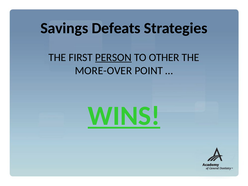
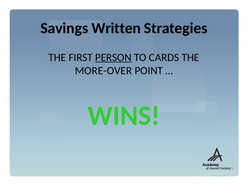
Defeats: Defeats -> Written
OTHER: OTHER -> CARDS
WINS underline: present -> none
